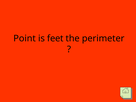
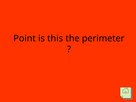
feet: feet -> this
